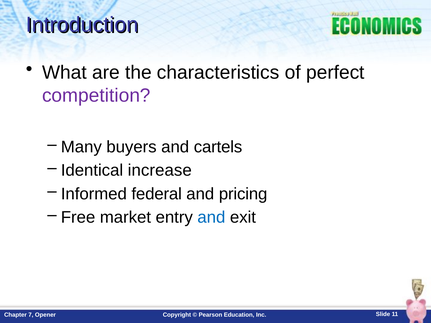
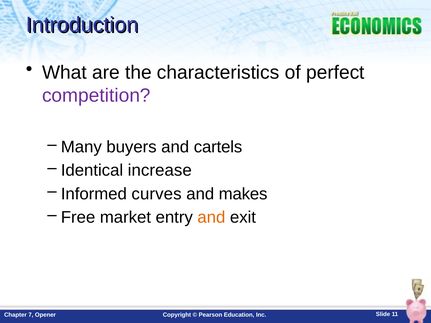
federal: federal -> curves
pricing: pricing -> makes
and at (211, 217) colour: blue -> orange
